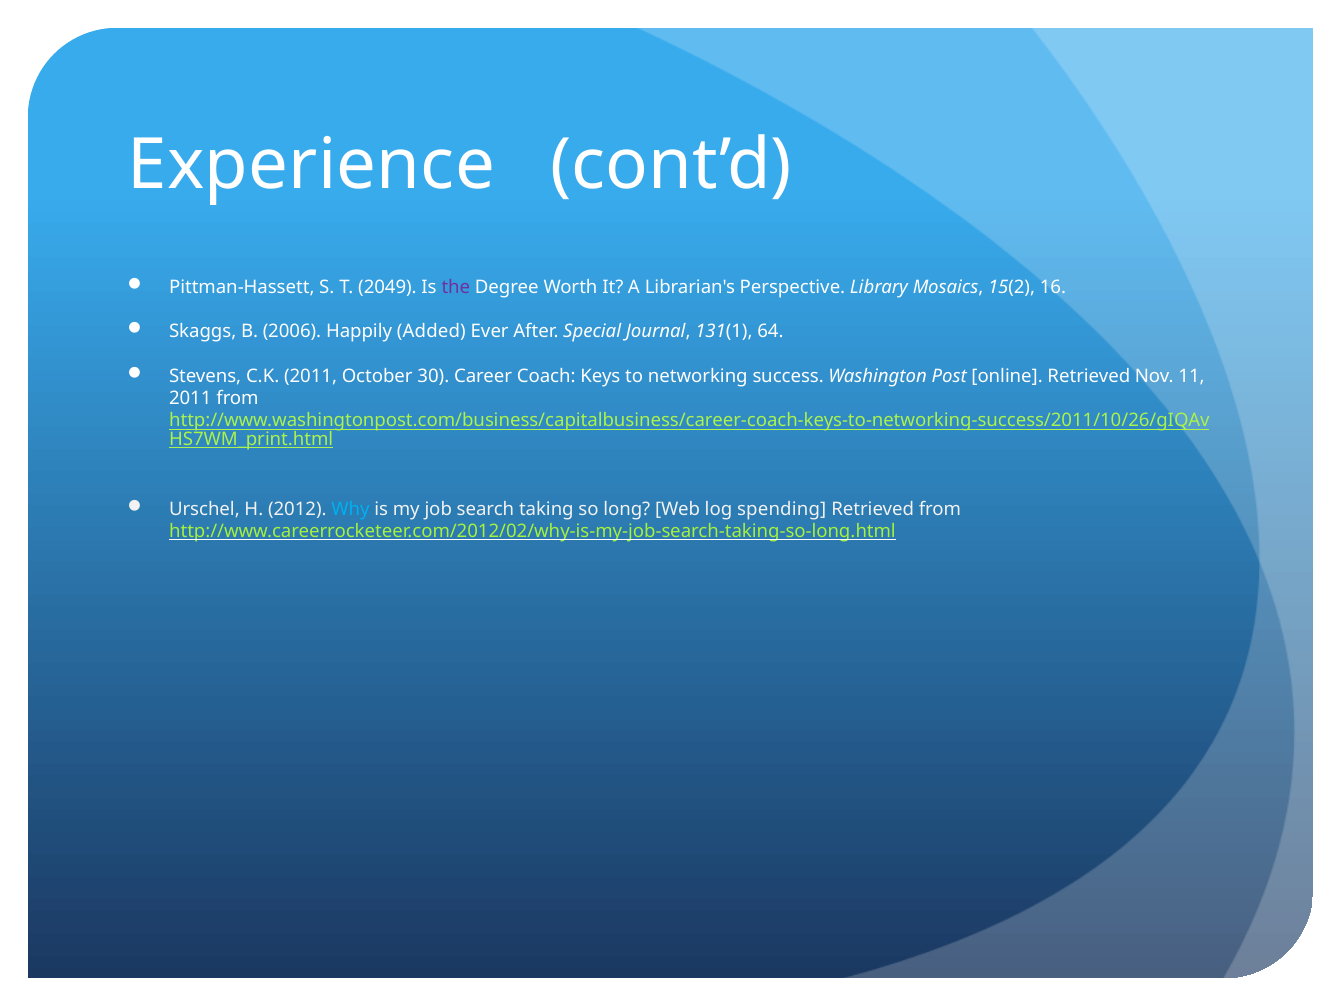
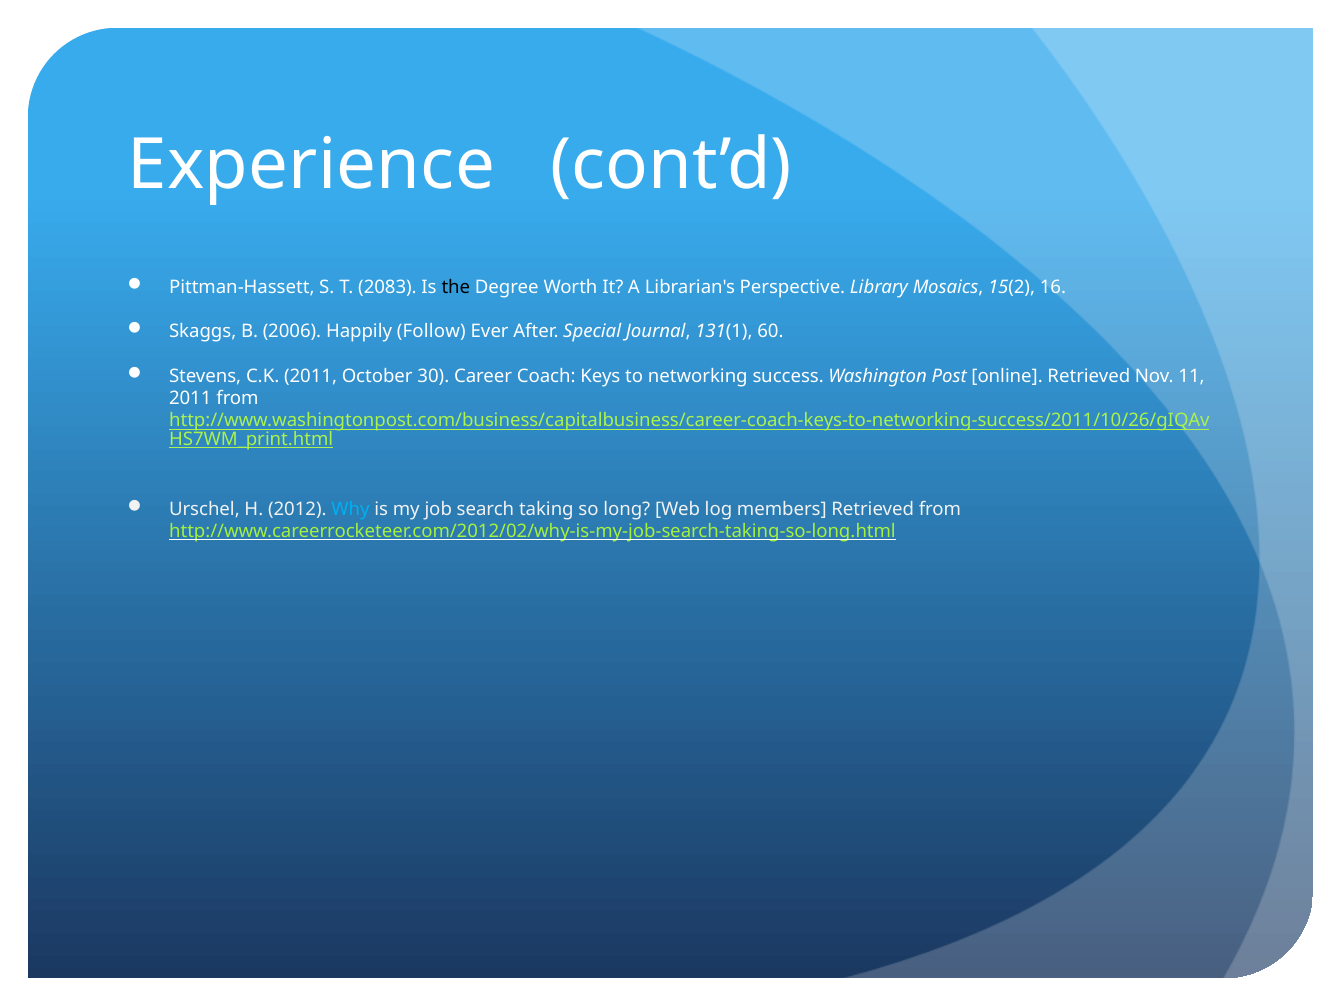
2049: 2049 -> 2083
the colour: purple -> black
Added: Added -> Follow
64: 64 -> 60
spending: spending -> members
